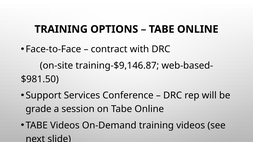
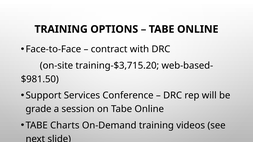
training-$9,146.87: training-$9,146.87 -> training-$3,715.20
TABE Videos: Videos -> Charts
